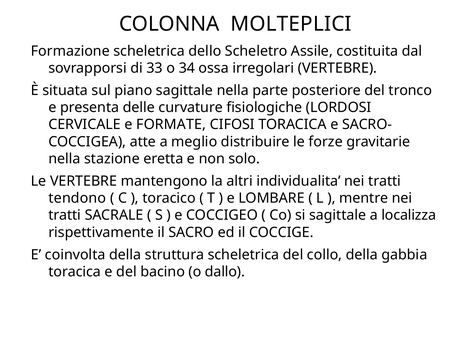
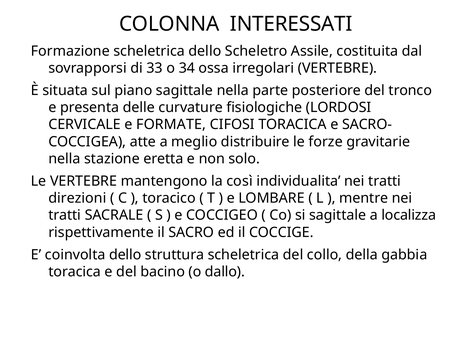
MOLTEPLICI: MOLTEPLICI -> INTERESSATI
altri: altri -> così
tendono: tendono -> direzioni
coinvolta della: della -> dello
